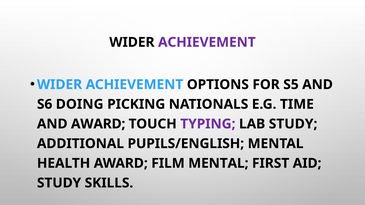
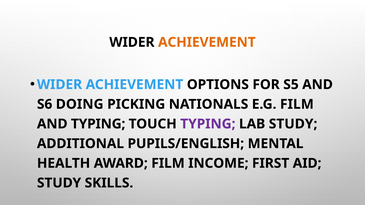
ACHIEVEMENT at (207, 42) colour: purple -> orange
E.G TIME: TIME -> FILM
AND AWARD: AWARD -> TYPING
FILM MENTAL: MENTAL -> INCOME
